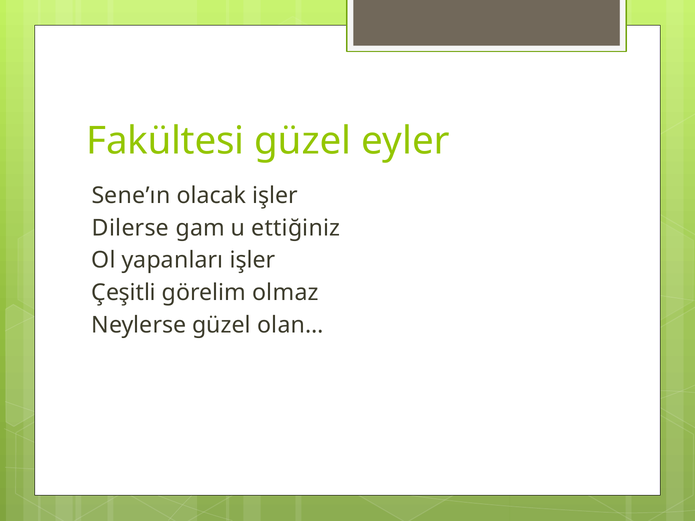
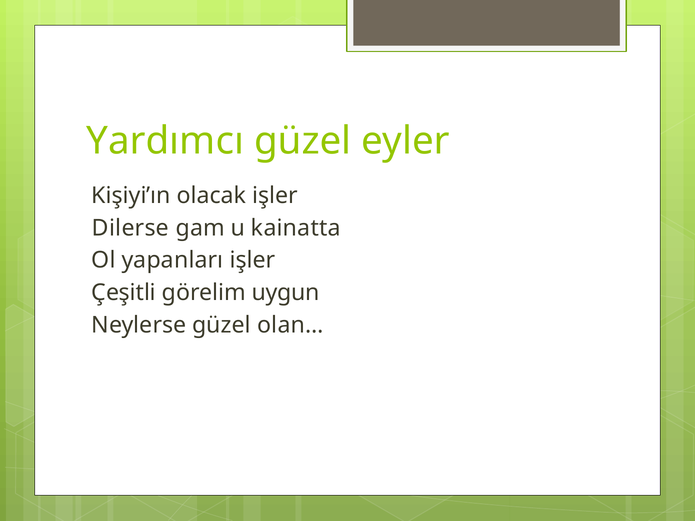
Fakültesi: Fakültesi -> Yardımcı
Sene’ın: Sene’ın -> Kişiyi’ın
ettiğiniz: ettiğiniz -> kainatta
olmaz: olmaz -> uygun
